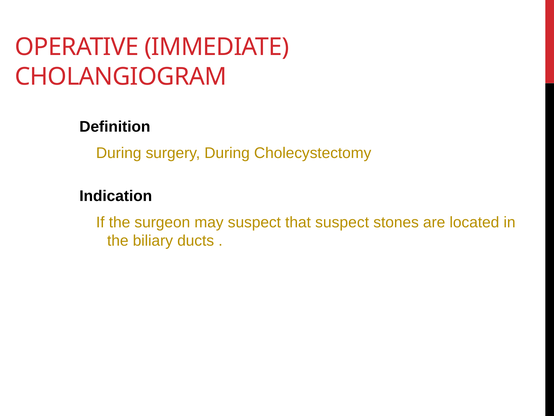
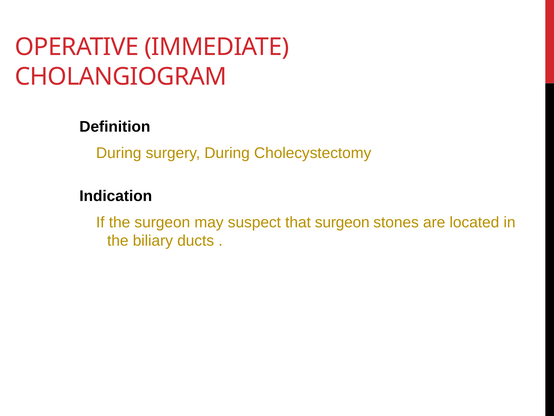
that suspect: suspect -> surgeon
